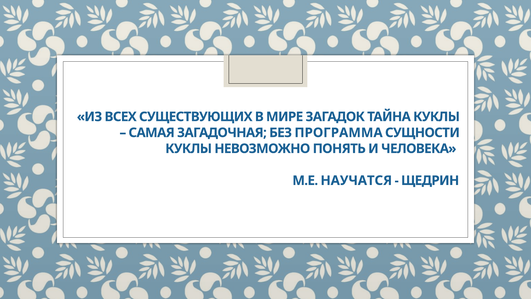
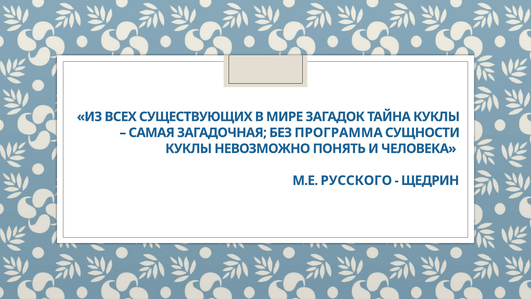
НАУЧАТСЯ: НАУЧАТСЯ -> РУССКОГО
